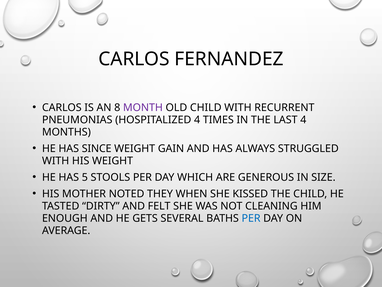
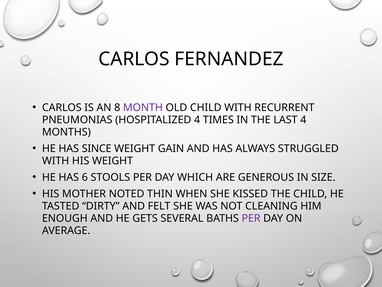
5: 5 -> 6
THEY: THEY -> THIN
PER at (251, 218) colour: blue -> purple
